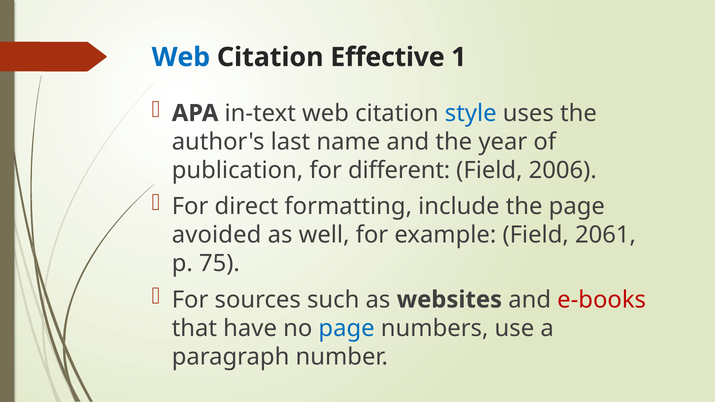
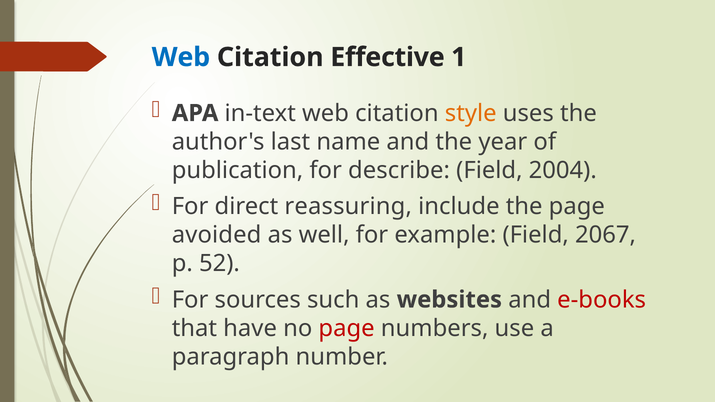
style colour: blue -> orange
different: different -> describe
2006: 2006 -> 2004
formatting: formatting -> reassuring
2061: 2061 -> 2067
75: 75 -> 52
page at (347, 328) colour: blue -> red
